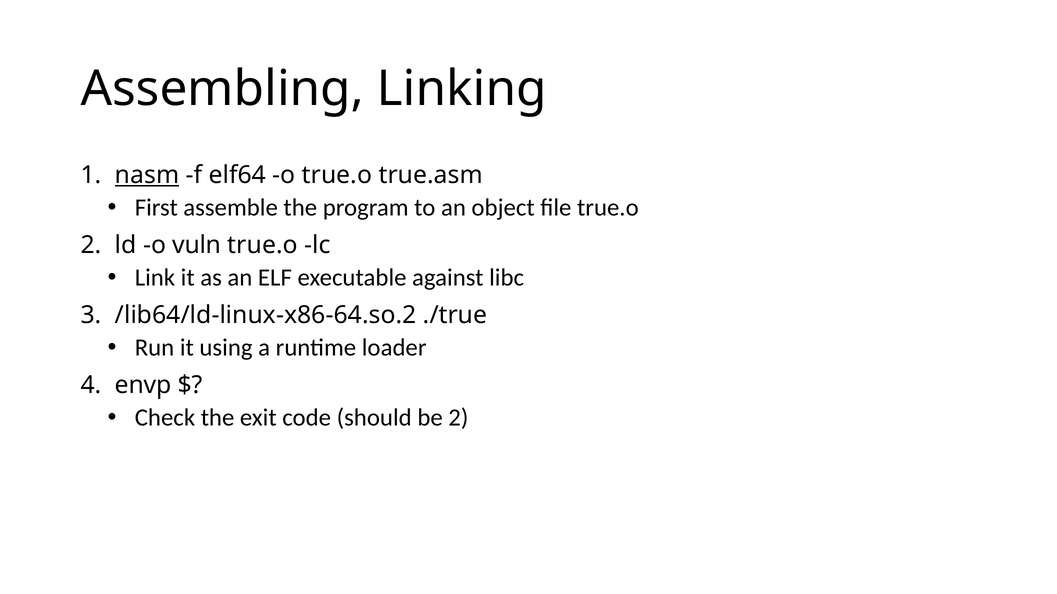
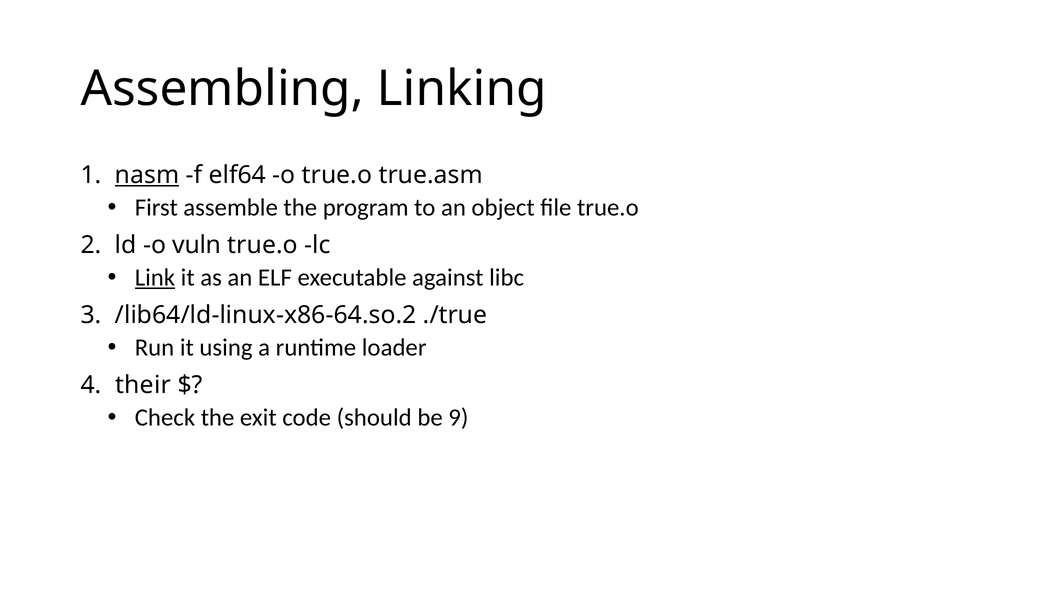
Link underline: none -> present
envp: envp -> their
be 2: 2 -> 9
